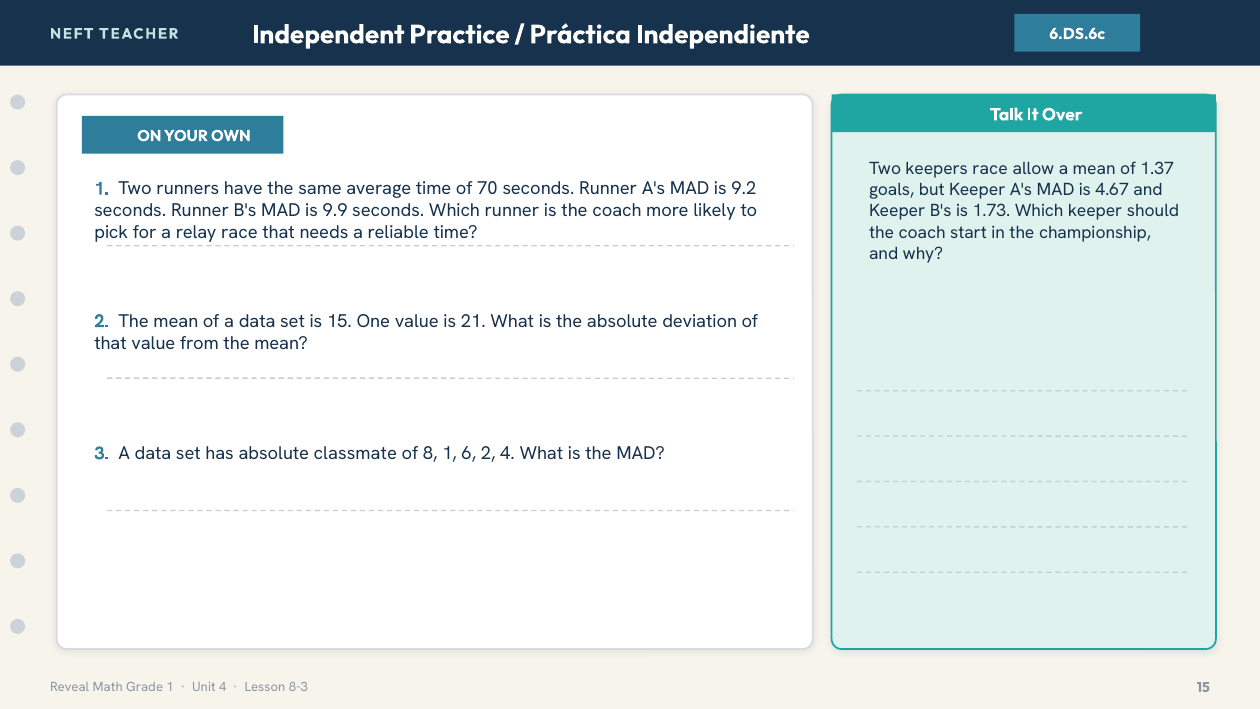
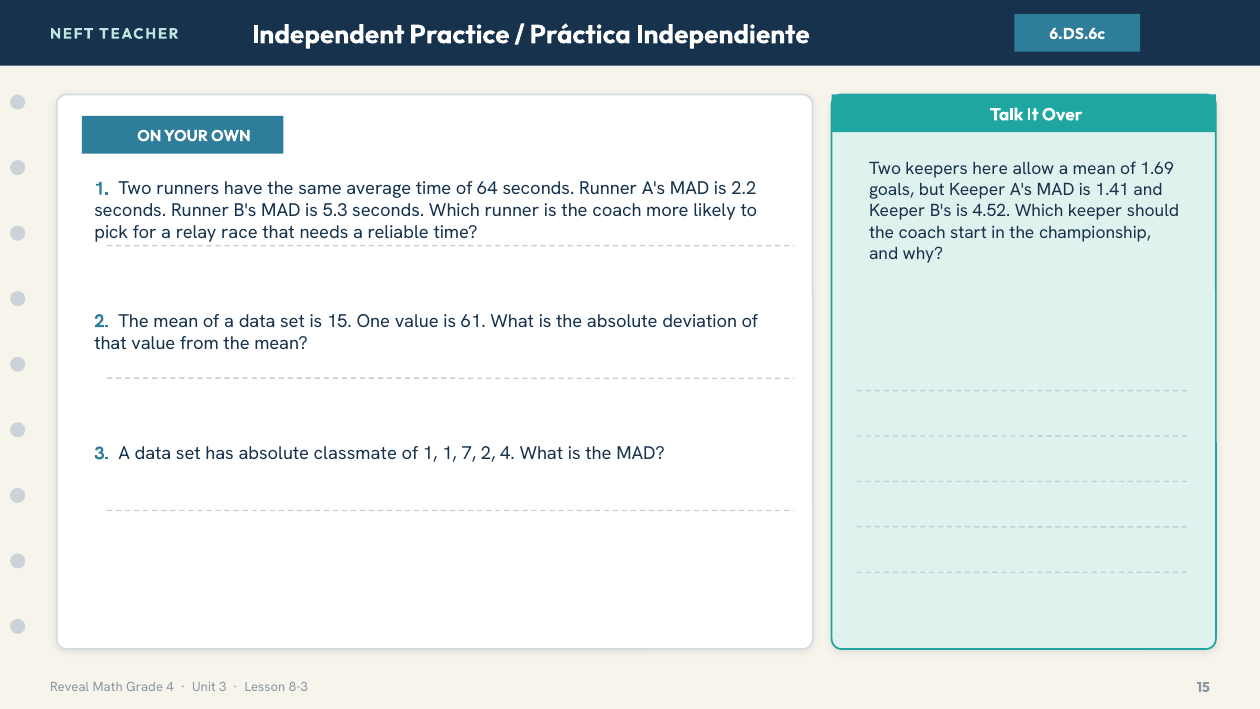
keepers race: race -> here
1.37: 1.37 -> 1.69
70: 70 -> 64
9.2: 9.2 -> 2.2
4.67: 4.67 -> 1.41
9.9: 9.9 -> 5.3
1.73: 1.73 -> 4.52
21: 21 -> 61
of 8: 8 -> 1
6: 6 -> 7
Grade 1: 1 -> 4
Unit 4: 4 -> 3
